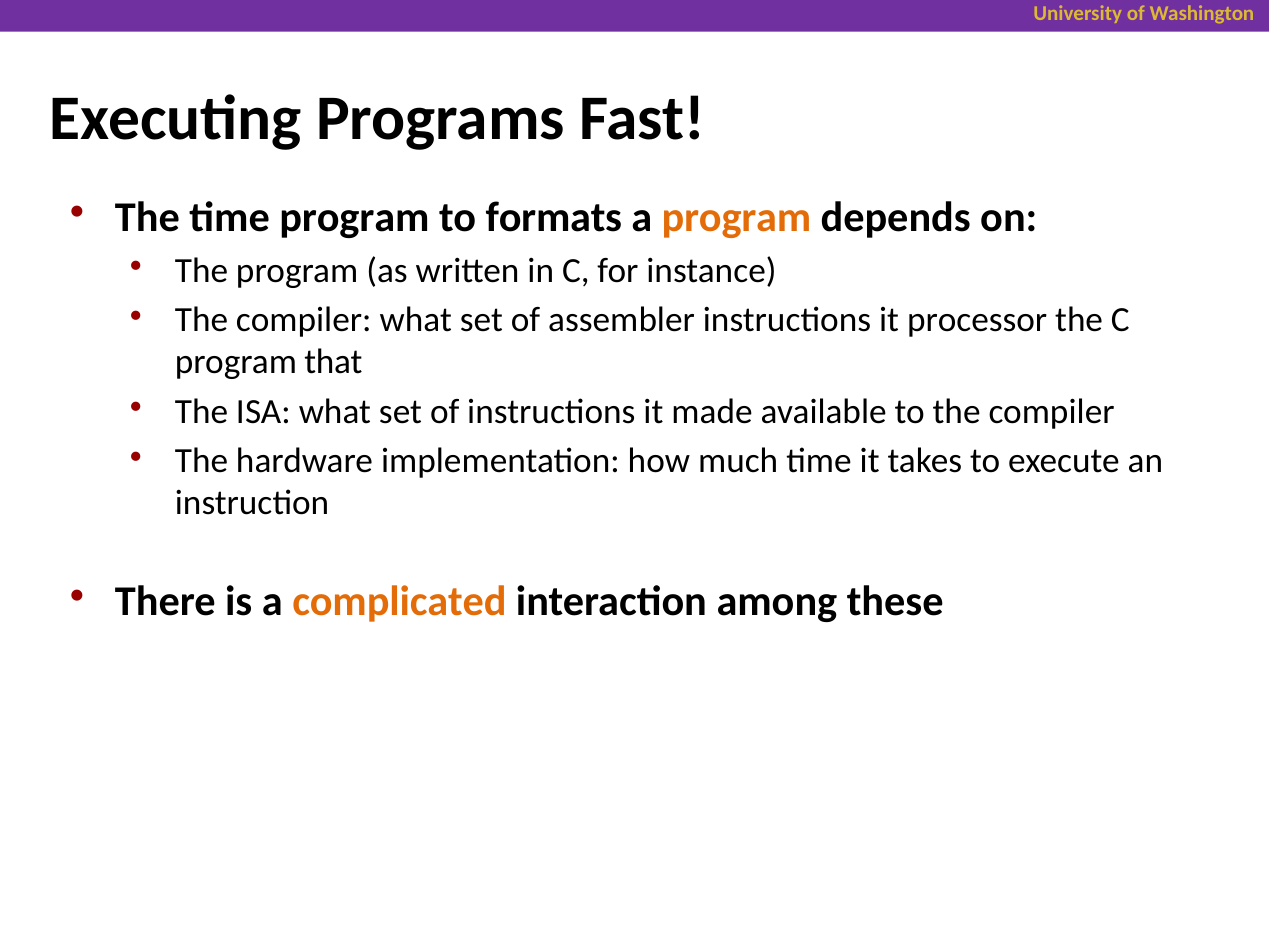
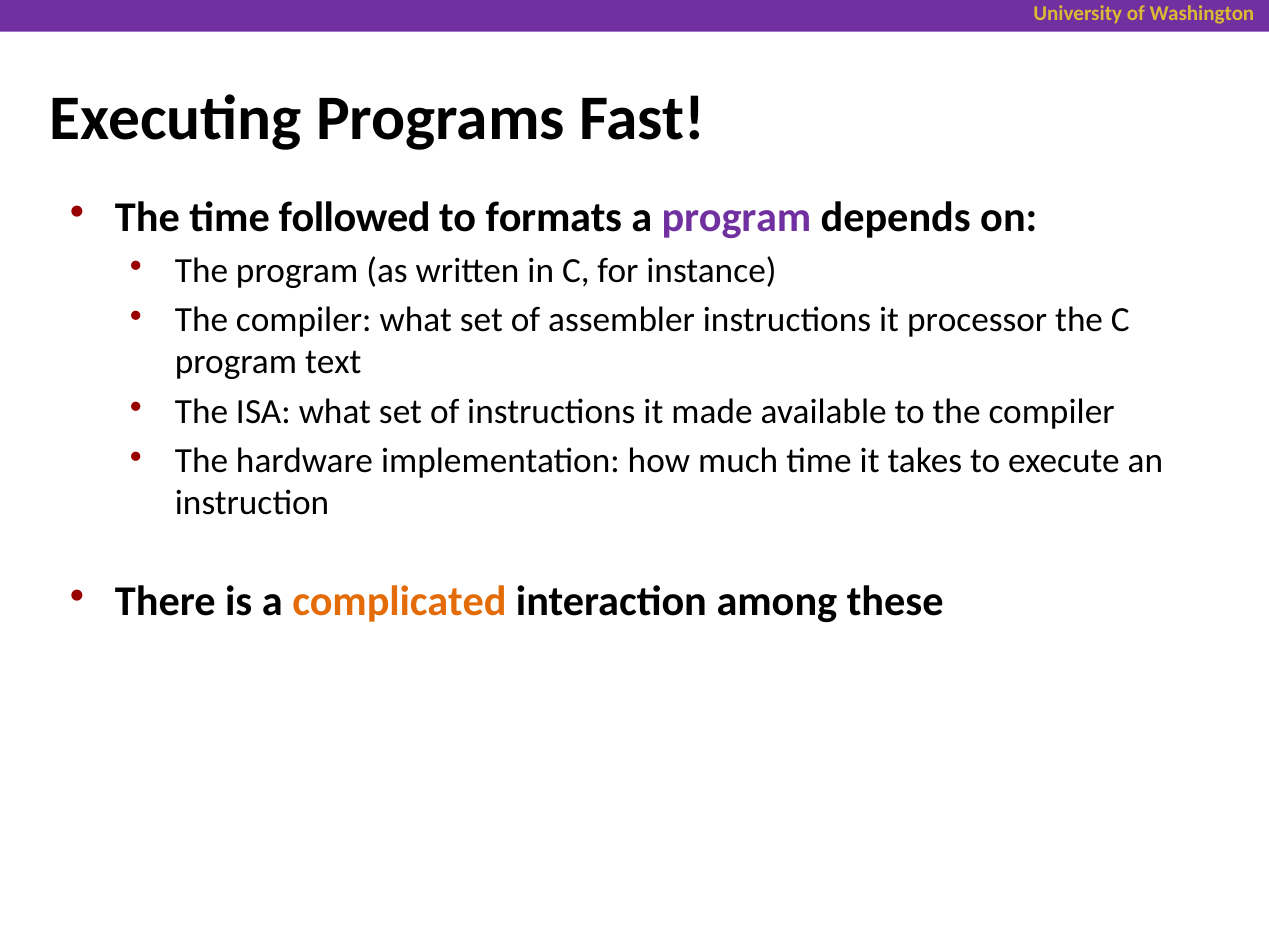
time program: program -> followed
program at (736, 217) colour: orange -> purple
that: that -> text
